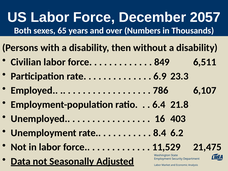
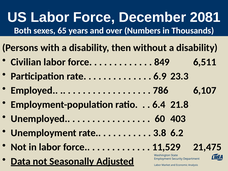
2057: 2057 -> 2081
16: 16 -> 60
8.4: 8.4 -> 3.8
